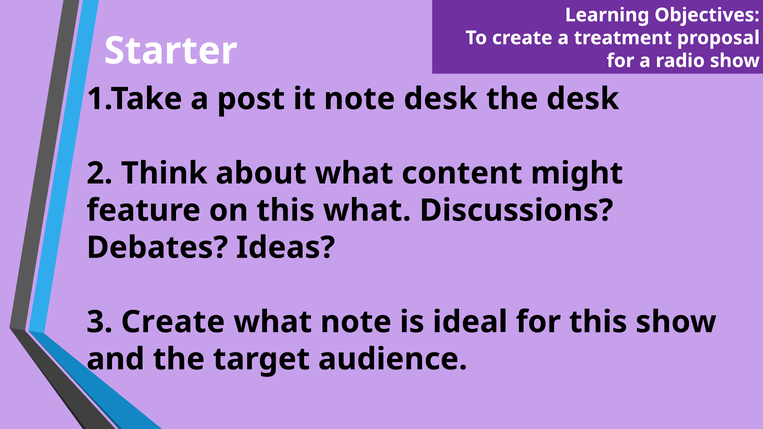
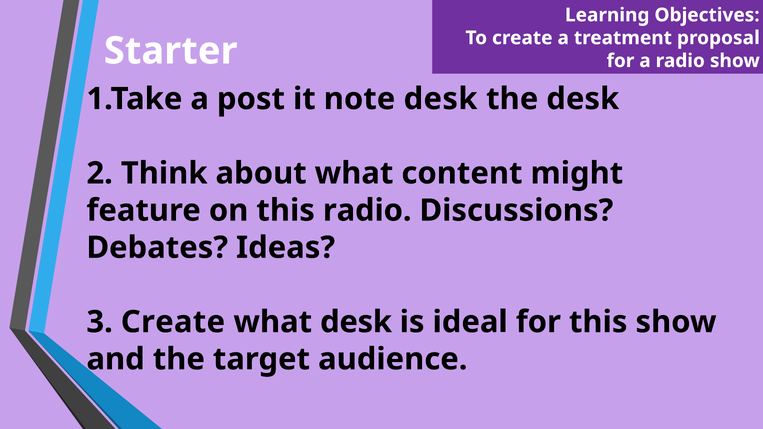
this what: what -> radio
what note: note -> desk
